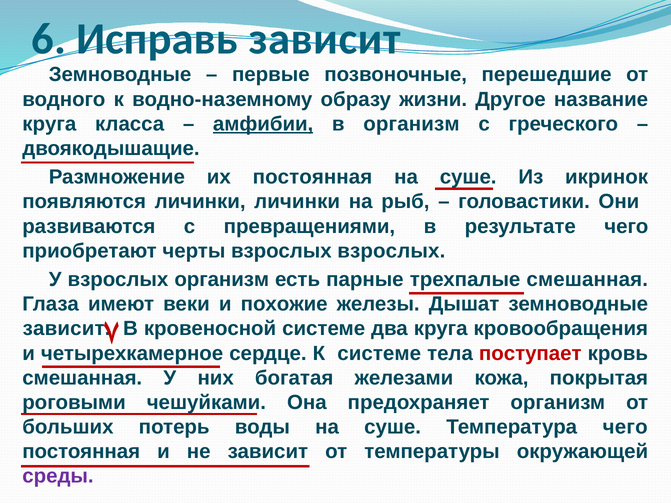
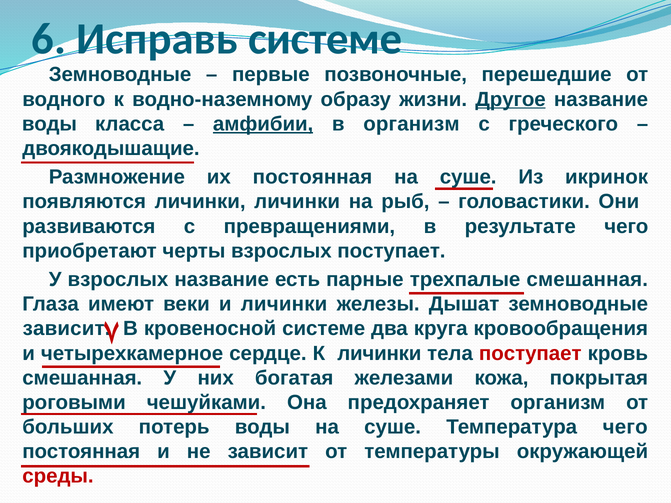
Исправь зависит: зависит -> системе
Другое underline: none -> present
круга at (49, 124): круга -> воды
взрослых взрослых: взрослых -> поступает
взрослых организм: организм -> название
и похожие: похожие -> личинки
К системе: системе -> личинки
среды colour: purple -> red
